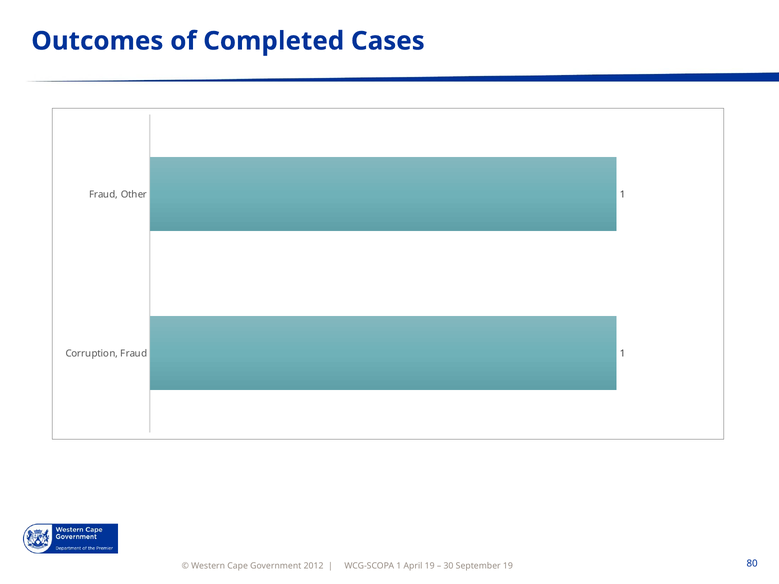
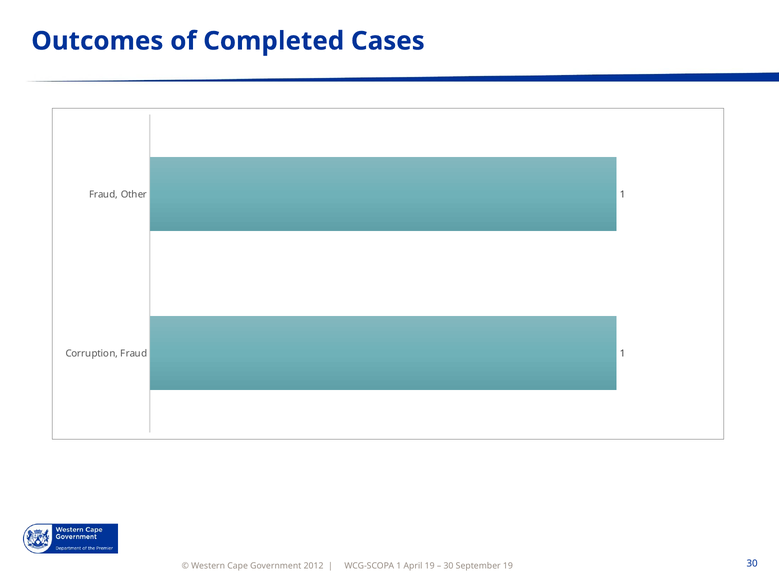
80 at (752, 564): 80 -> 30
